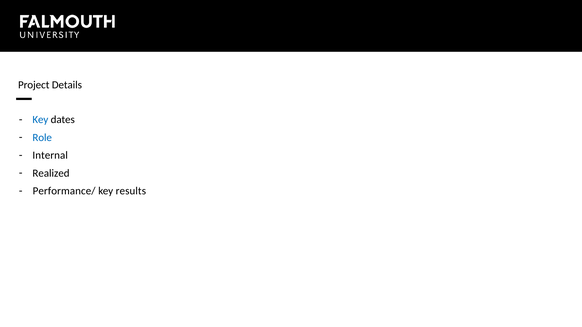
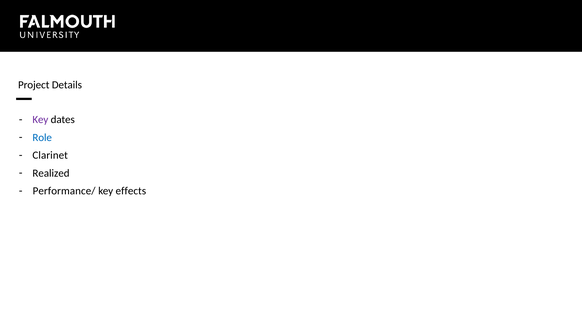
Key at (40, 120) colour: blue -> purple
Internal: Internal -> Clarinet
results: results -> effects
